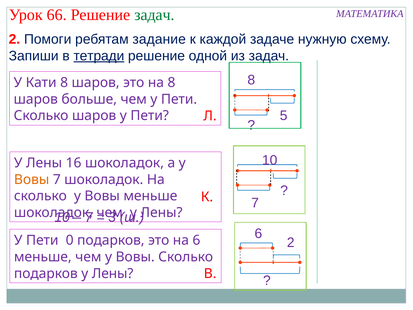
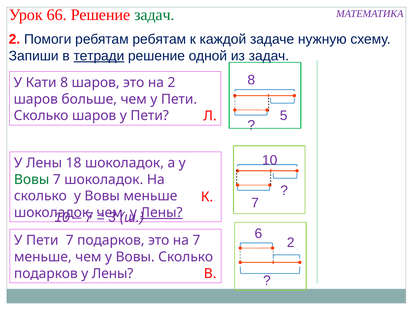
ребятам задание: задание -> ребятам
на 8: 8 -> 2
16: 16 -> 18
Вовы at (32, 179) colour: orange -> green
Лены at (162, 212) underline: none -> present
Пети 0: 0 -> 7
на 6: 6 -> 7
